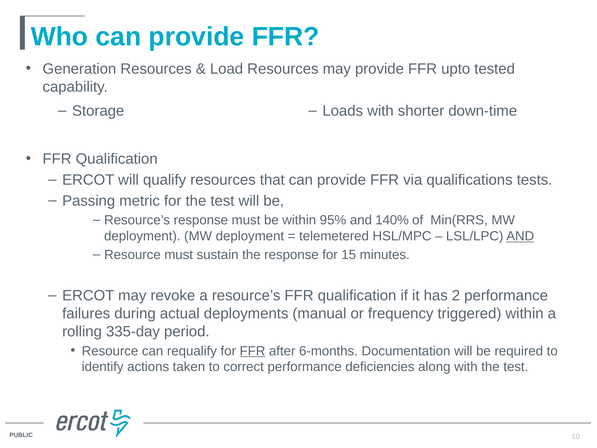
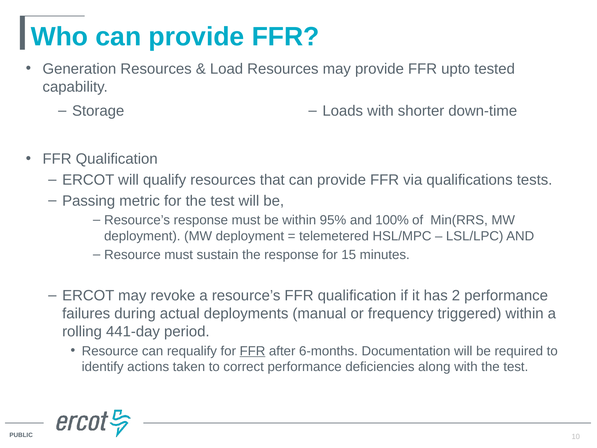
140%: 140% -> 100%
AND at (520, 236) underline: present -> none
335-day: 335-day -> 441-day
